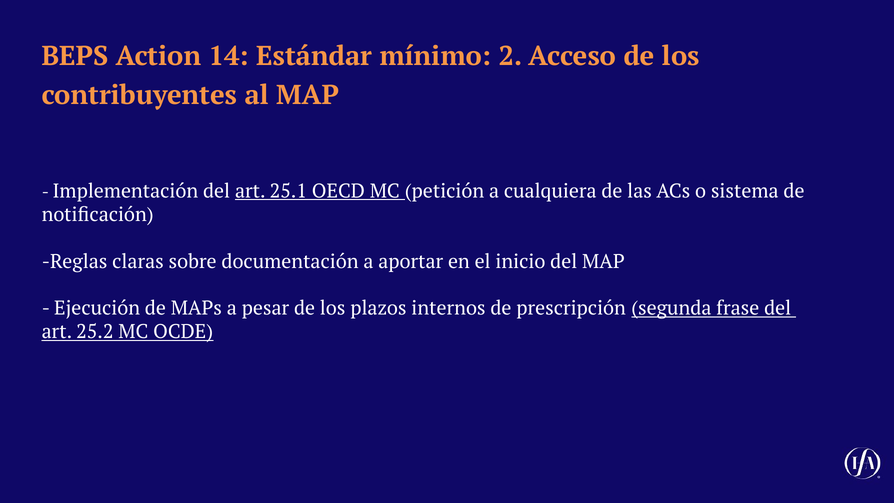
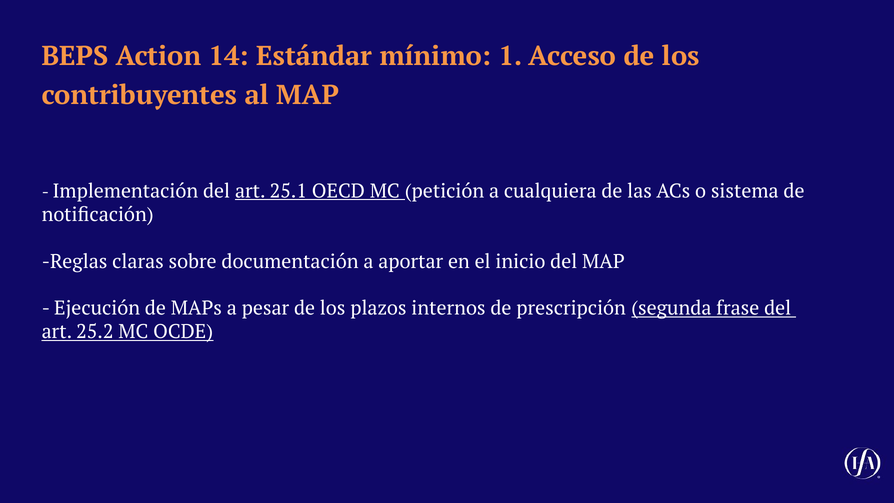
2: 2 -> 1
